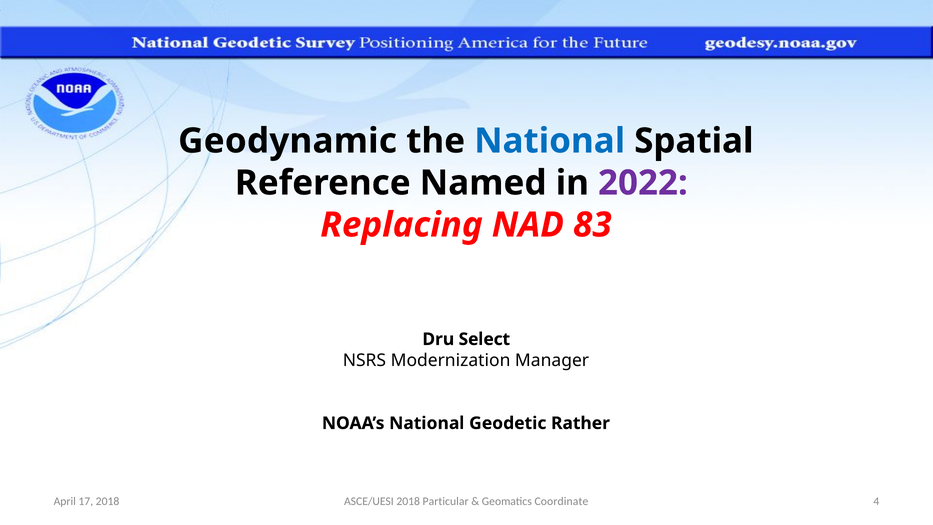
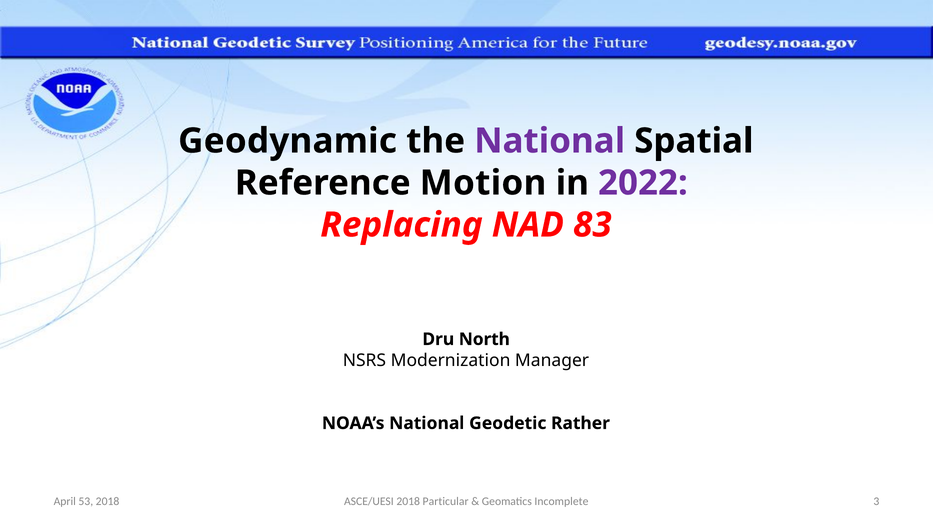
National at (550, 141) colour: blue -> purple
Named: Named -> Motion
Select: Select -> North
17: 17 -> 53
Coordinate: Coordinate -> Incomplete
4: 4 -> 3
